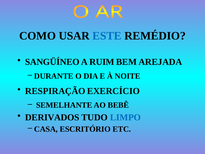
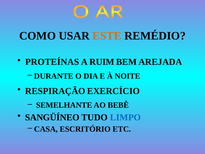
ESTE colour: blue -> orange
SANGÜÍNEO: SANGÜÍNEO -> PROTEÍNAS
DERIVADOS: DERIVADOS -> SANGÜÍNEO
